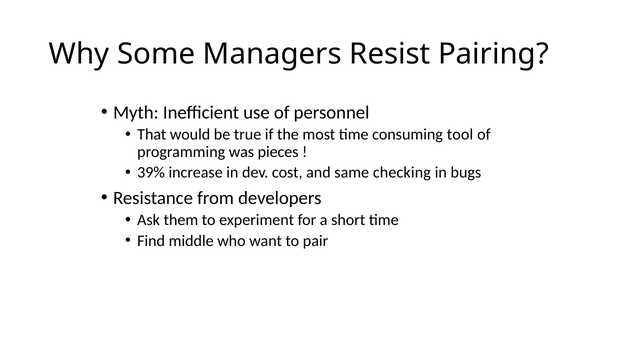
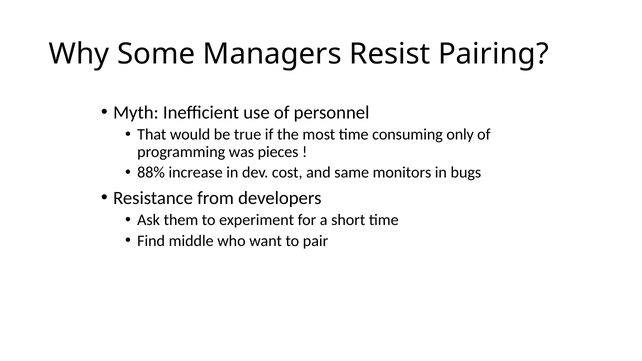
tool: tool -> only
39%: 39% -> 88%
checking: checking -> monitors
